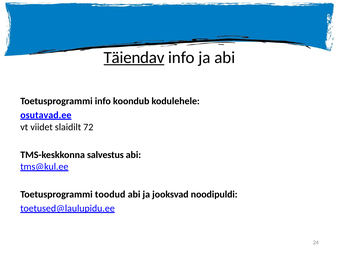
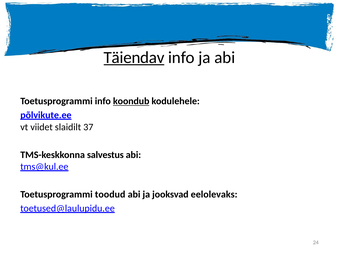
koondub underline: none -> present
osutavad.ee: osutavad.ee -> põlvikute.ee
72: 72 -> 37
noodipuldi: noodipuldi -> eelolevaks
